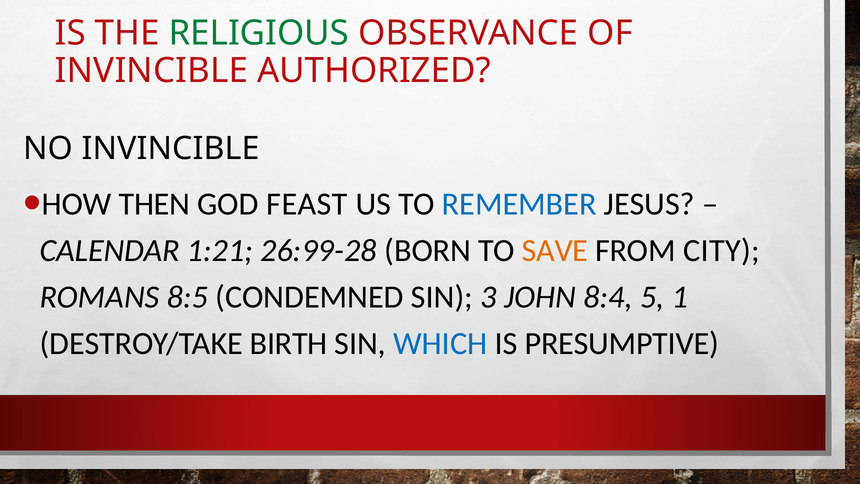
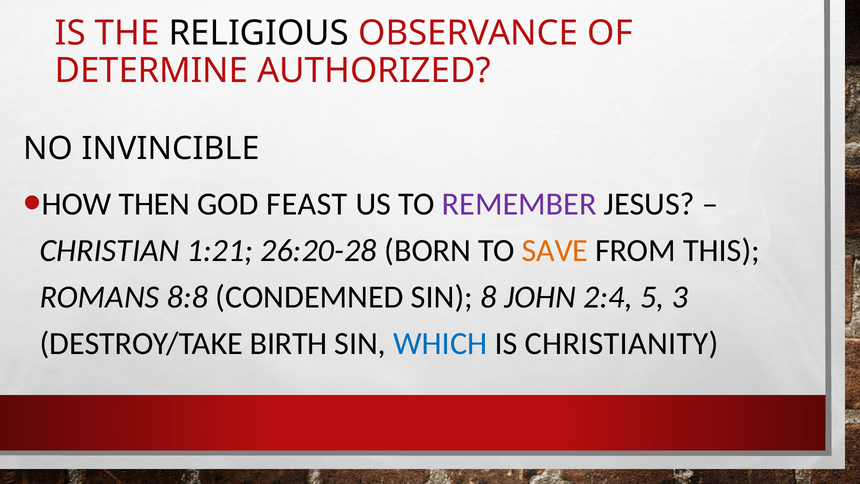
RELIGIOUS colour: green -> black
INVINCIBLE at (151, 71): INVINCIBLE -> DETERMINE
REMEMBER colour: blue -> purple
CALENDAR: CALENDAR -> CHRISTIAN
26:99-28: 26:99-28 -> 26:20-28
CITY: CITY -> THIS
8:5: 8:5 -> 8:8
3: 3 -> 8
8:4: 8:4 -> 2:4
1: 1 -> 3
PRESUMPTIVE: PRESUMPTIVE -> CHRISTIANITY
